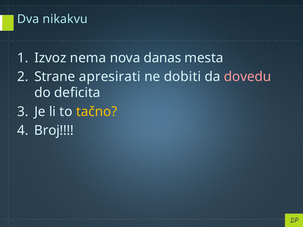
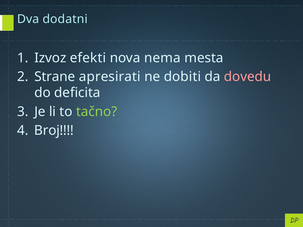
nikakvu: nikakvu -> dodatni
nema: nema -> efekti
danas: danas -> nema
tačno colour: yellow -> light green
